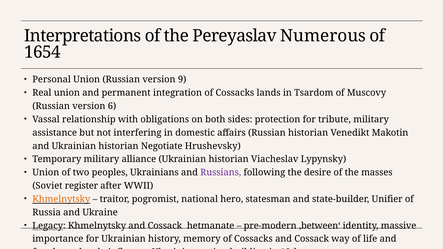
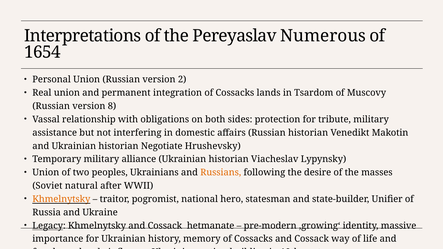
9: 9 -> 2
6: 6 -> 8
Russians colour: purple -> orange
register: register -> natural
‚between‘: ‚between‘ -> ‚growing‘
